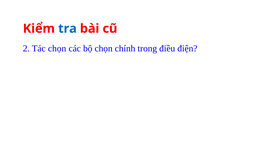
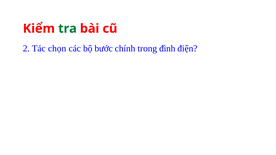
tra colour: blue -> green
bộ chọn: chọn -> bước
điều: điều -> đình
